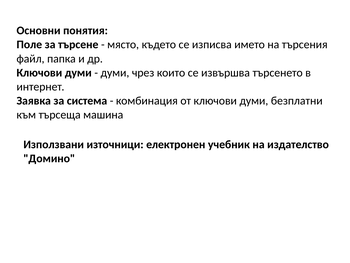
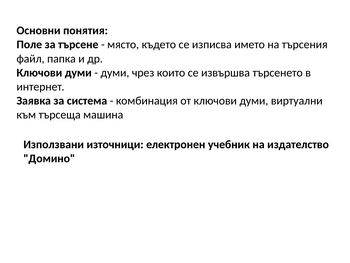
безплатни: безплатни -> виртуални
